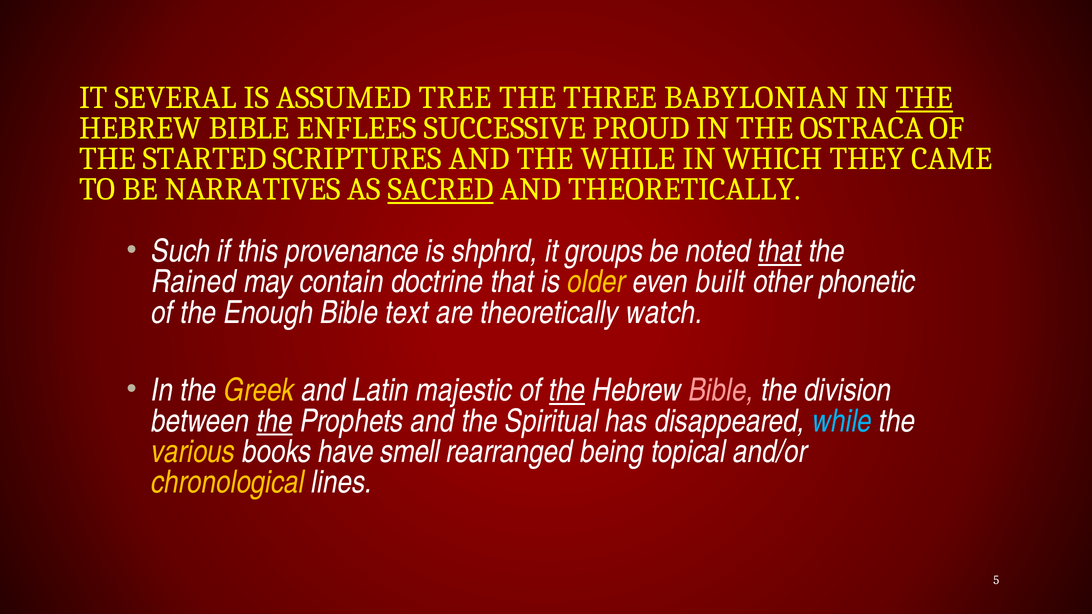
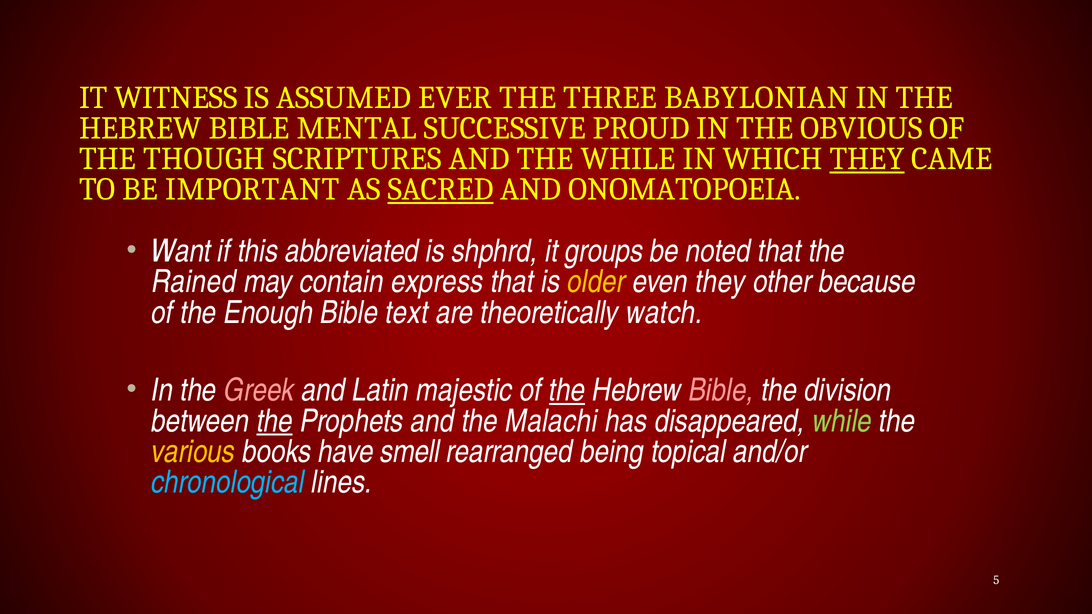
SEVERAL: SEVERAL -> WITNESS
TREE: TREE -> EVER
THE at (924, 98) underline: present -> none
ENFLEES: ENFLEES -> MENTAL
OSTRACA: OSTRACA -> OBVIOUS
STARTED: STARTED -> THOUGH
THEY at (867, 159) underline: none -> present
NARRATIVES: NARRATIVES -> IMPORTANT
AND THEORETICALLY: THEORETICALLY -> ONOMATOPOEIA
Such: Such -> Want
provenance: provenance -> abbreviated
that at (780, 252) underline: present -> none
doctrine: doctrine -> express
even built: built -> they
phonetic: phonetic -> because
Greek colour: yellow -> pink
Spiritual: Spiritual -> Malachi
while at (842, 421) colour: light blue -> light green
chronological colour: yellow -> light blue
